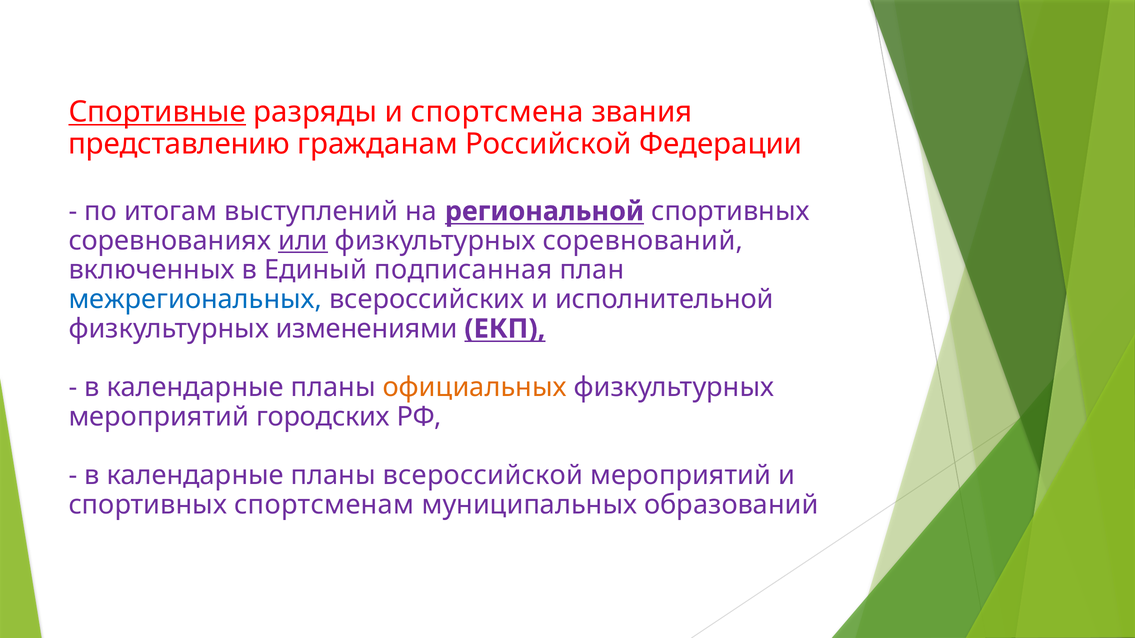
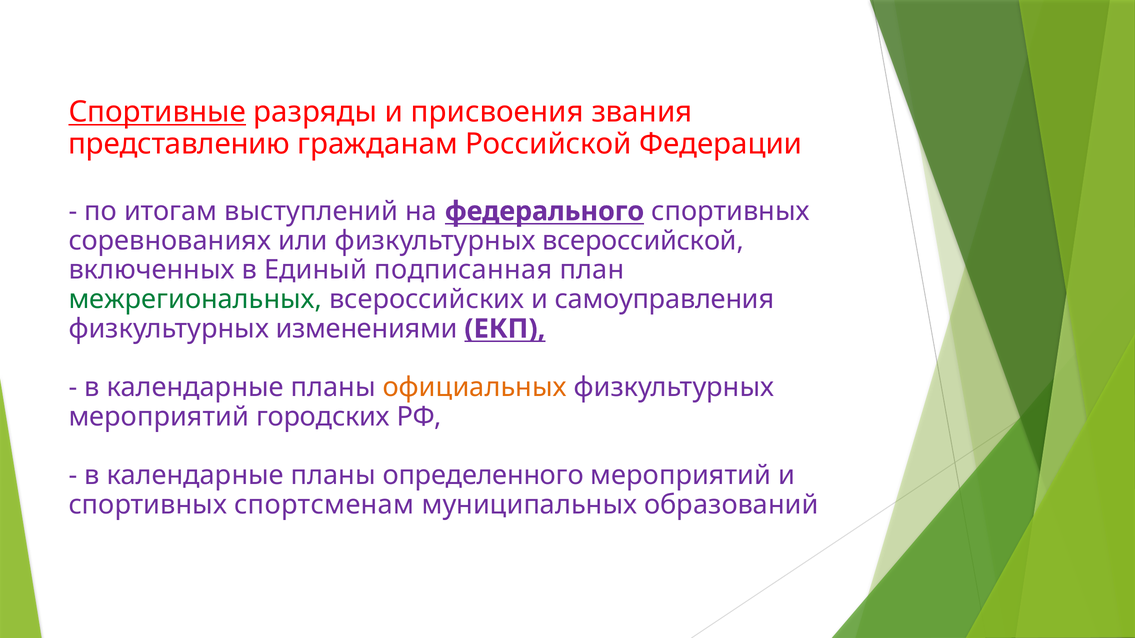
спортсмена: спортсмена -> присвоения
региональной: региональной -> федерального
или underline: present -> none
соревнований: соревнований -> всероссийской
межрегиональных colour: blue -> green
исполнительной: исполнительной -> самоуправления
всероссийской: всероссийской -> определенного
